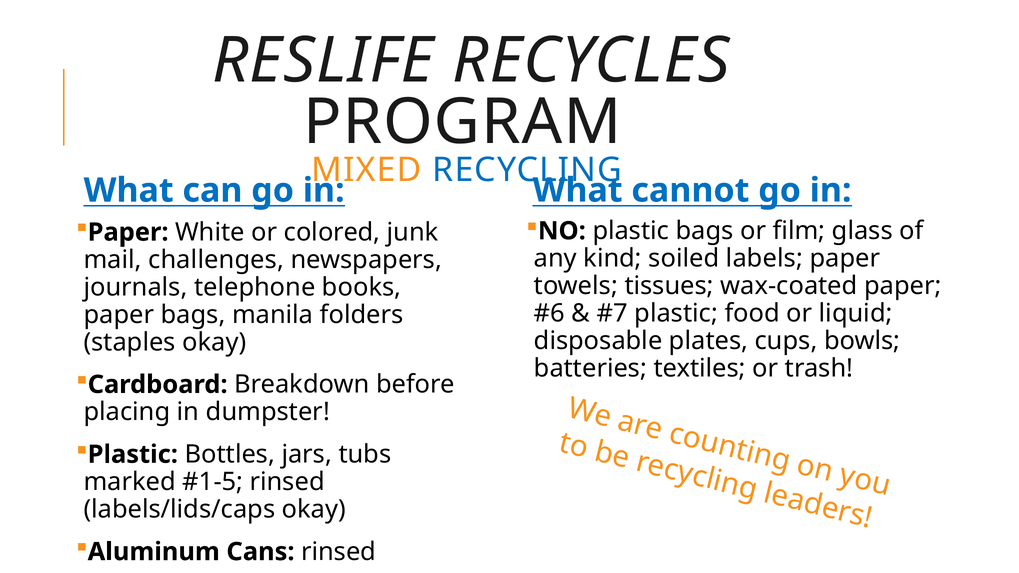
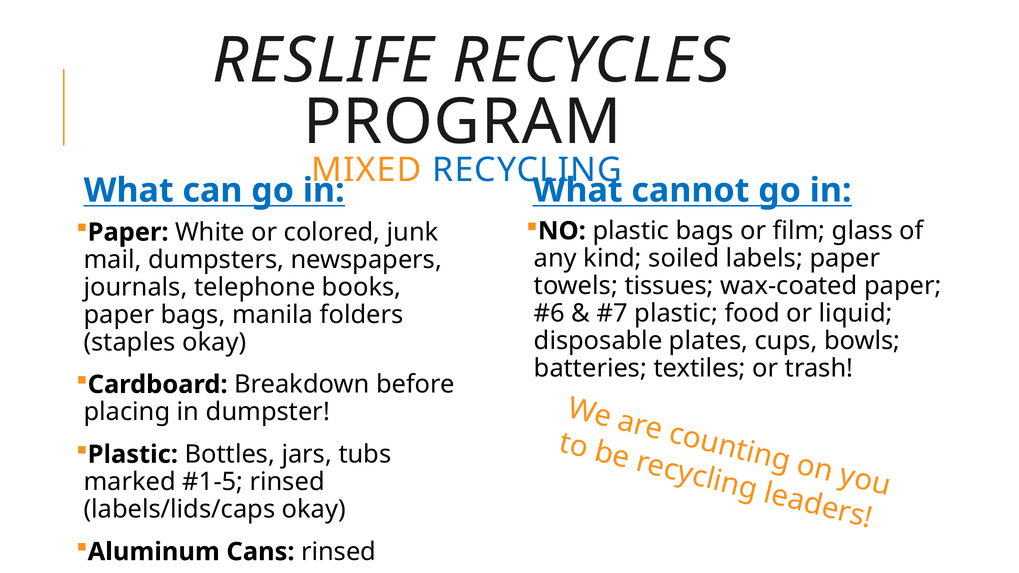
challenges: challenges -> dumpsters
